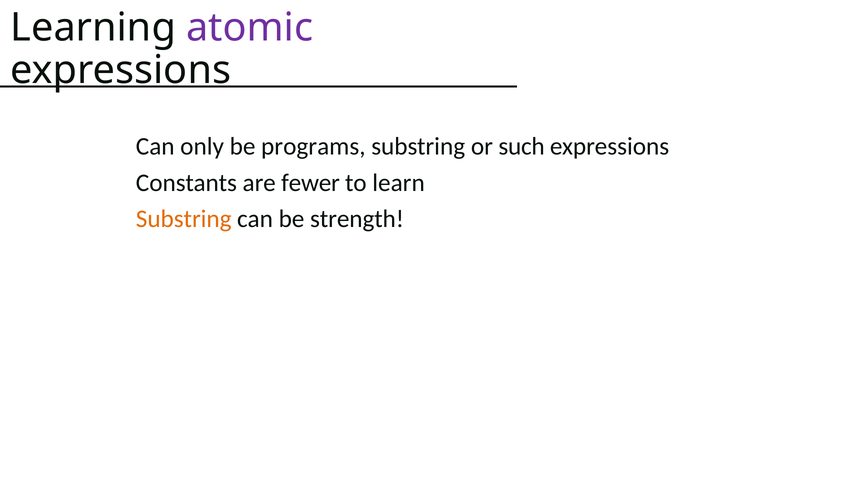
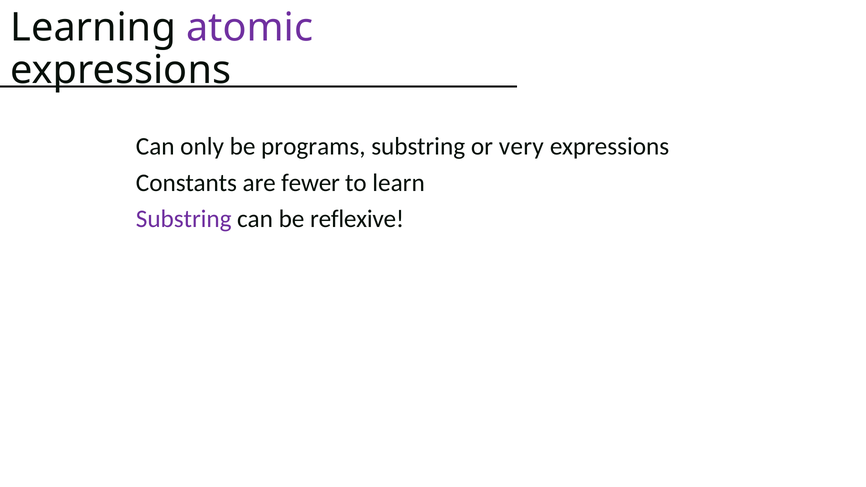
such: such -> very
Substring at (184, 219) colour: orange -> purple
strength: strength -> reflexive
